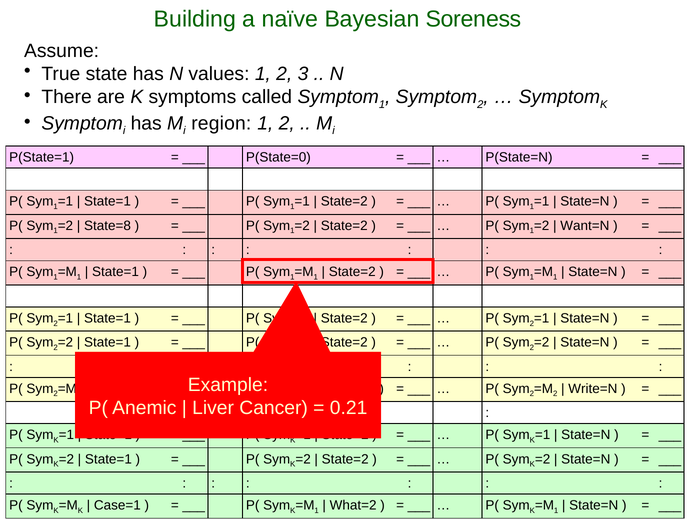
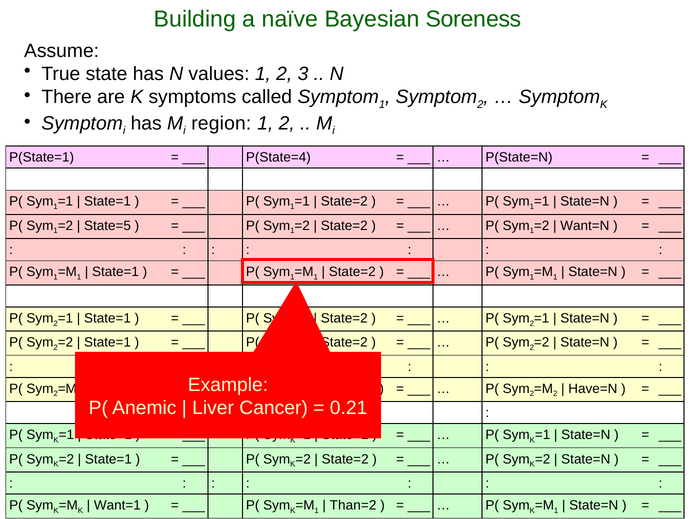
P(State=0: P(State=0 -> P(State=4
State=8: State=8 -> State=5
Write=N: Write=N -> Have=N
Case=1: Case=1 -> Want=1
What=2: What=2 -> Than=2
